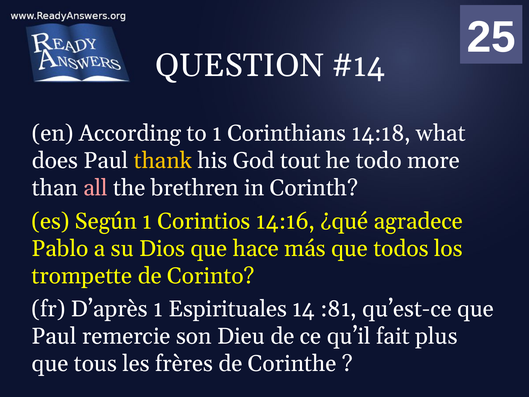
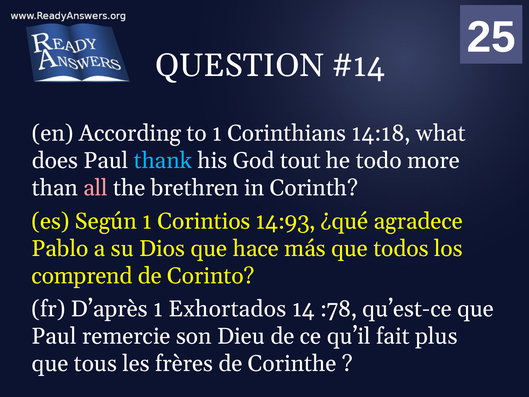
thank colour: yellow -> light blue
14:16: 14:16 -> 14:93
trompette: trompette -> comprend
Espirituales: Espirituales -> Exhortados
:81: :81 -> :78
